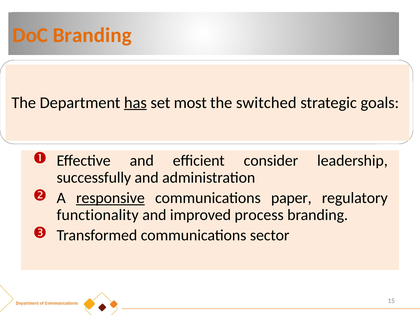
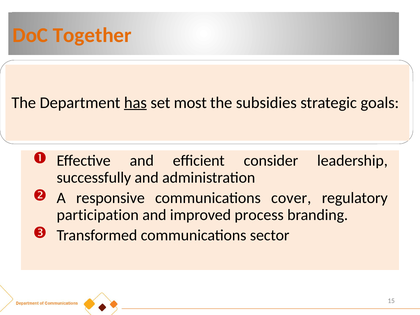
DoC Branding: Branding -> Together
switched: switched -> subsidies
responsive underline: present -> none
paper: paper -> cover
functionality: functionality -> participation
